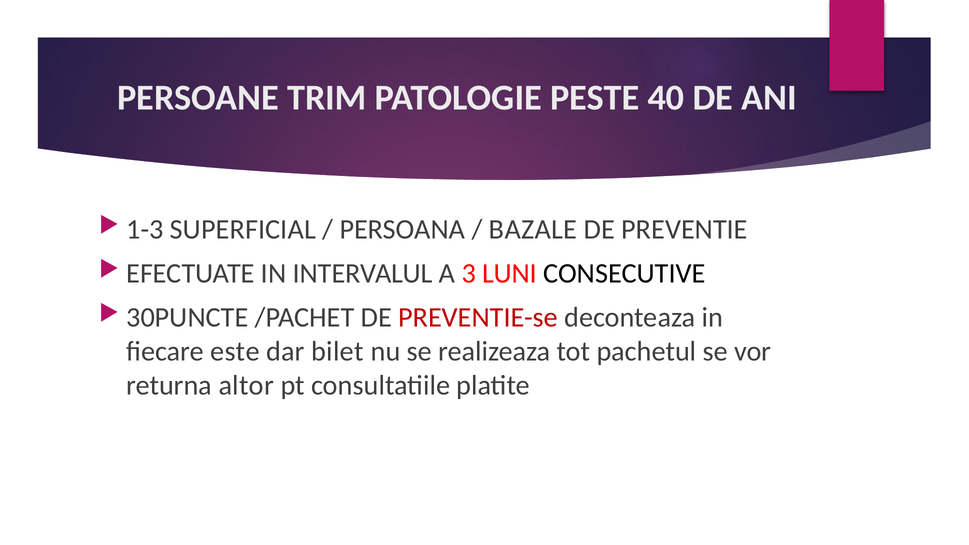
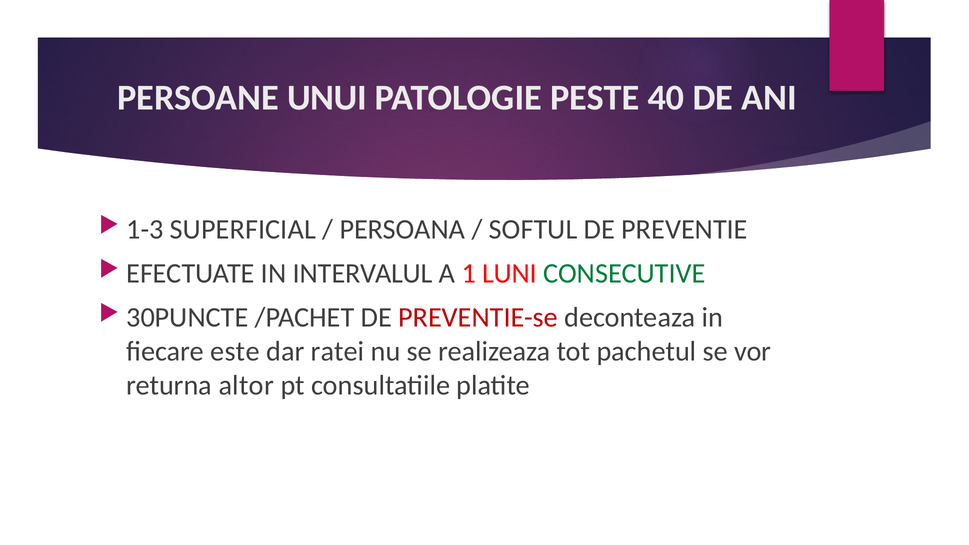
TRIM: TRIM -> UNUI
BAZALE: BAZALE -> SOFTUL
3: 3 -> 1
CONSECUTIVE colour: black -> green
bilet: bilet -> ratei
